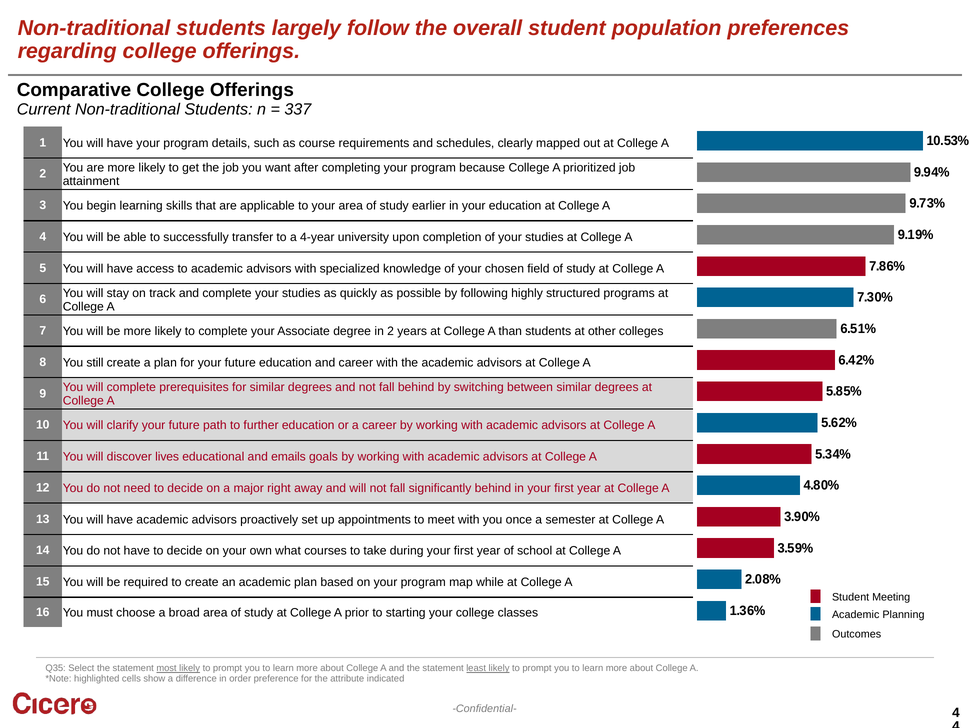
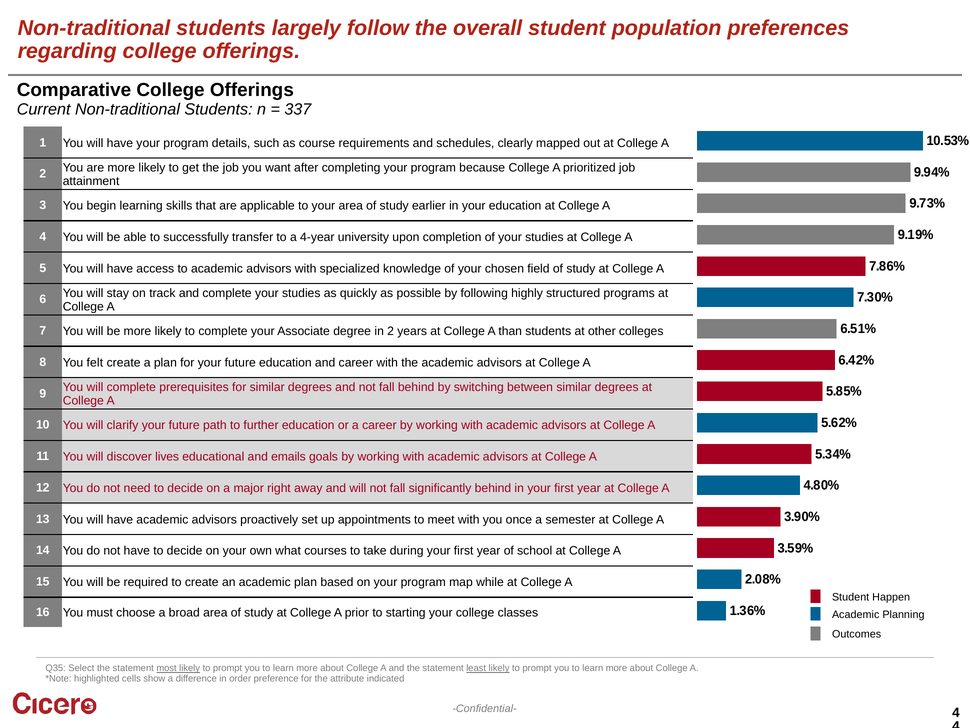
still: still -> felt
Meeting: Meeting -> Happen
